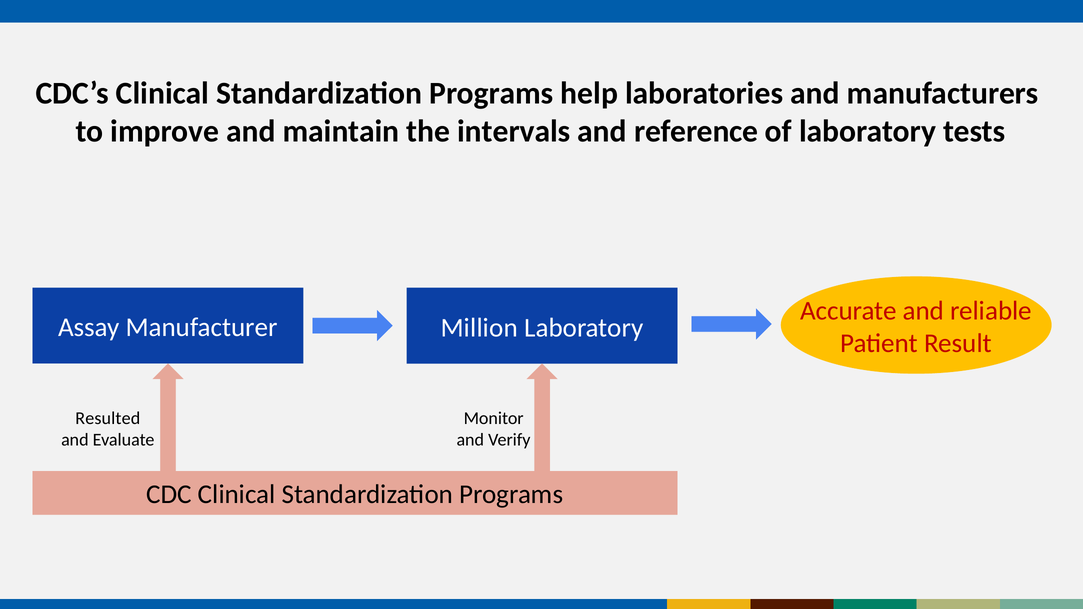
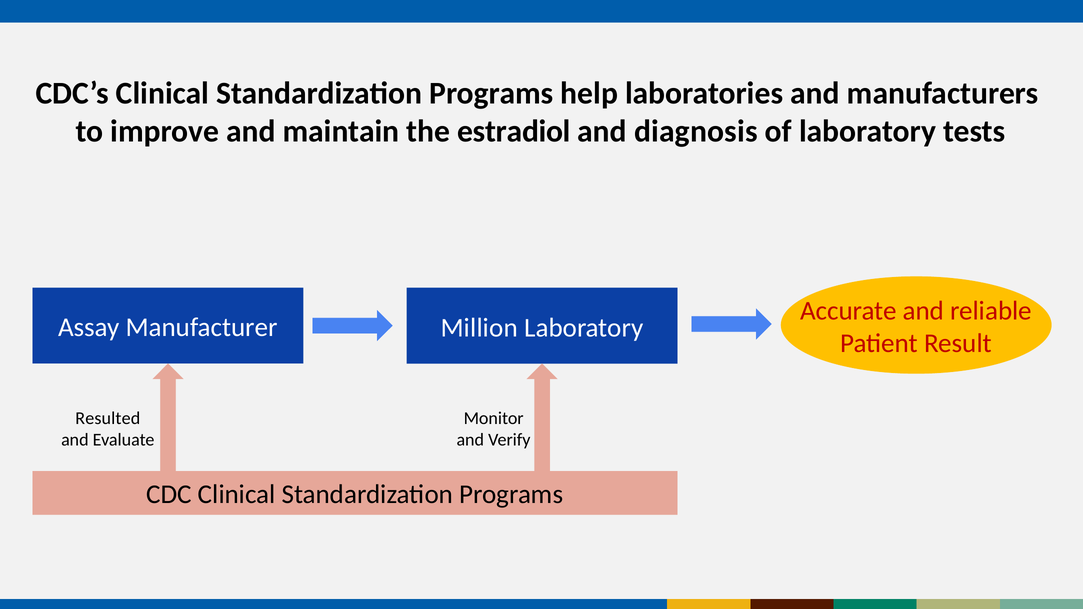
intervals: intervals -> estradiol
reference: reference -> diagnosis
